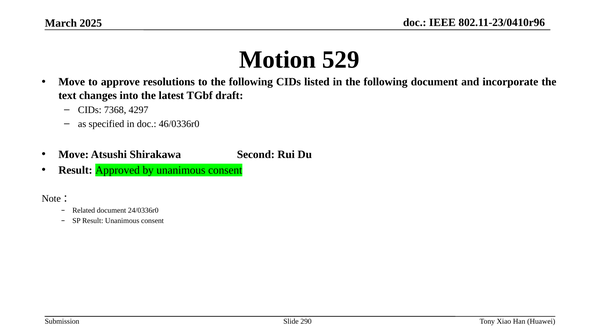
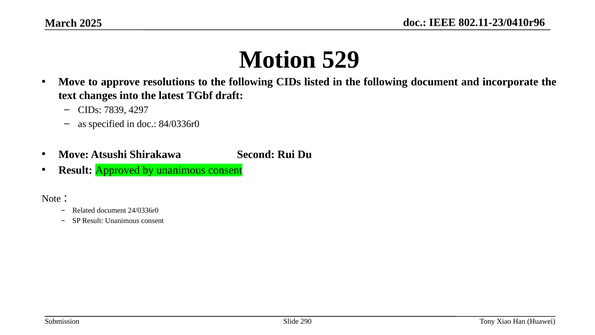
7368: 7368 -> 7839
46/0336r0: 46/0336r0 -> 84/0336r0
